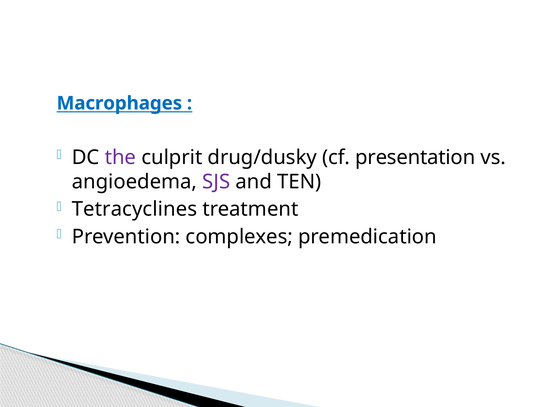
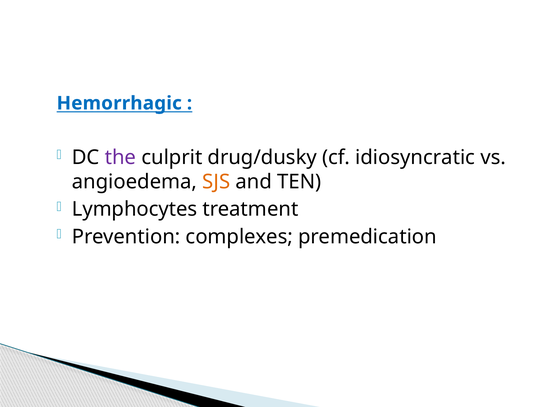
Macrophages: Macrophages -> Hemorrhagic
presentation: presentation -> idiosyncratic
SJS colour: purple -> orange
Tetracyclines: Tetracyclines -> Lymphocytes
